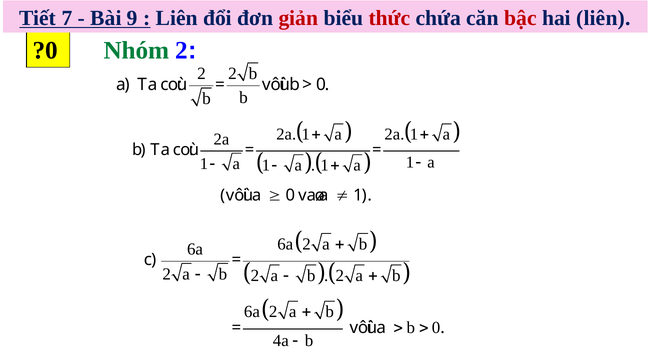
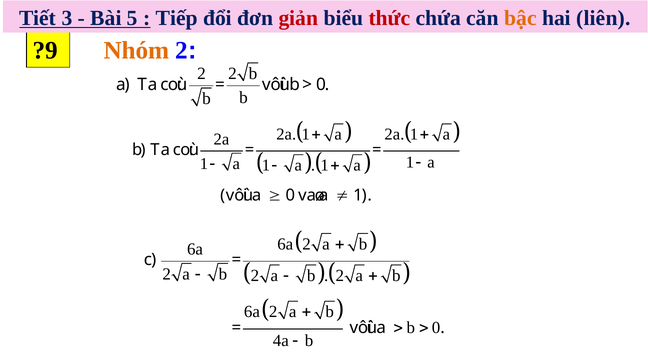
7: 7 -> 3
9: 9 -> 5
Liên at (177, 18): Liên -> Tiếp
bậc colour: red -> orange
?0: ?0 -> ?9
Nhóm colour: green -> orange
